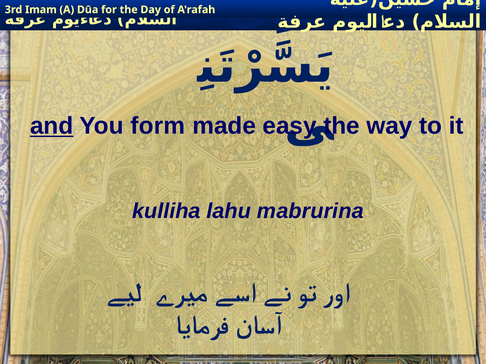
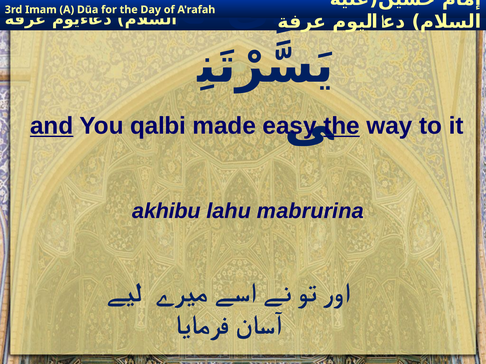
form: form -> qalbi
the at (342, 126) underline: none -> present
kulliha: kulliha -> akhibu
